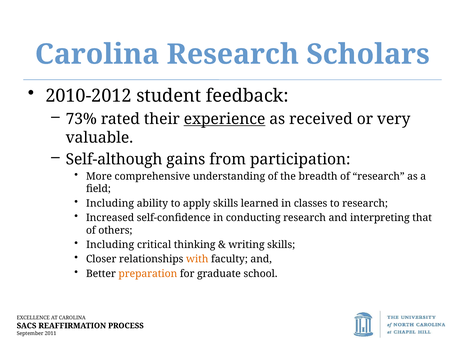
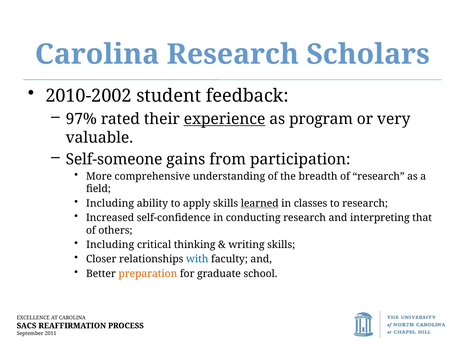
2010-2012: 2010-2012 -> 2010-2002
73%: 73% -> 97%
received: received -> program
Self-although: Self-although -> Self-someone
learned underline: none -> present
with colour: orange -> blue
